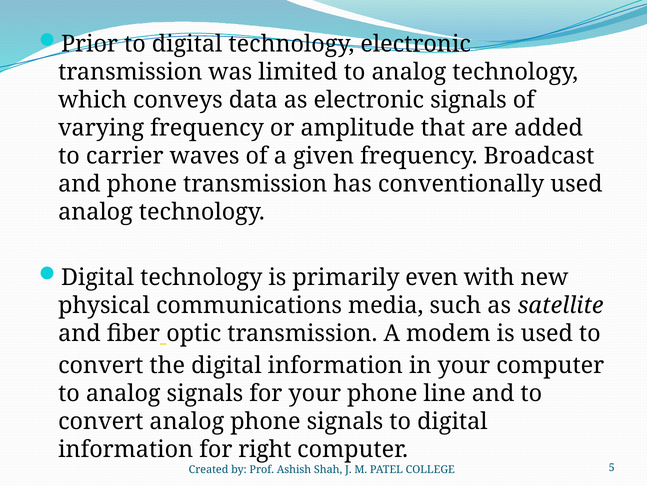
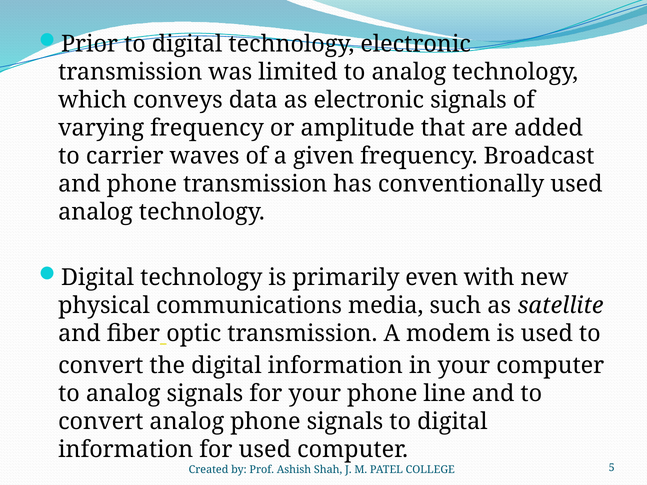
for right: right -> used
